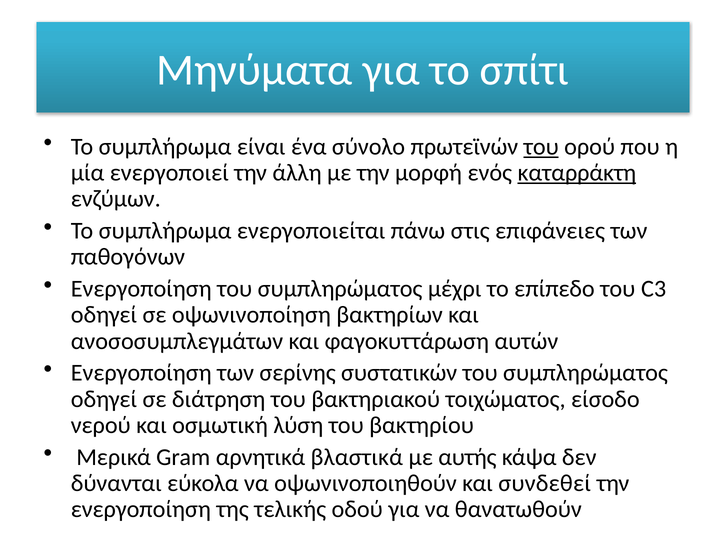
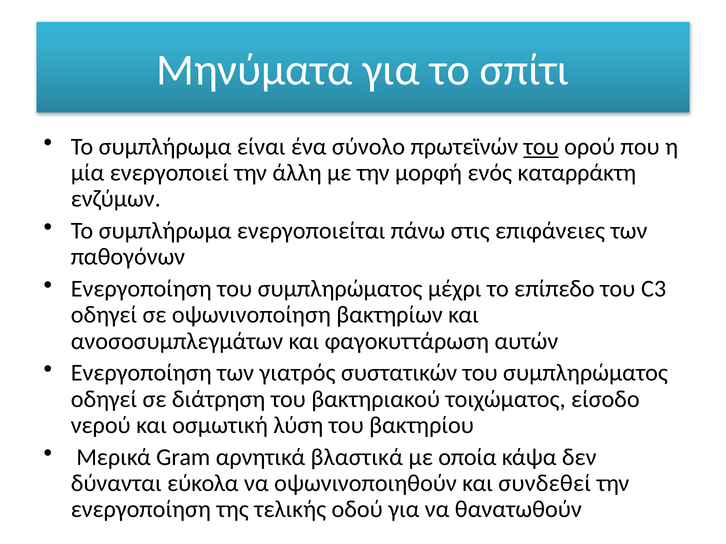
καταρράκτη underline: present -> none
σερίνης: σερίνης -> γιατρός
αυτής: αυτής -> οποία
